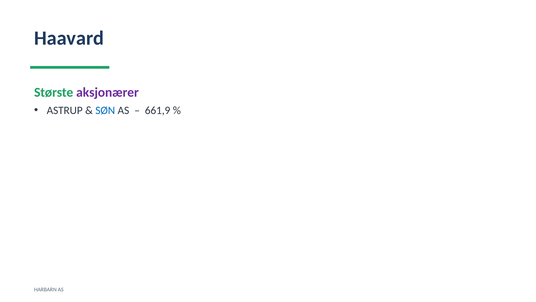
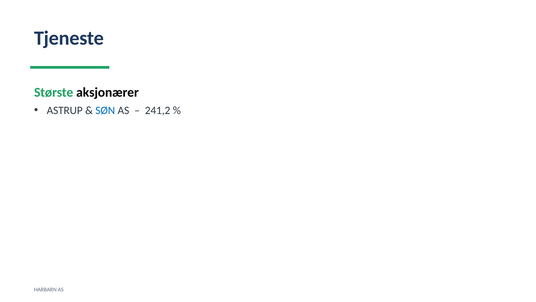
Haavard: Haavard -> Tjeneste
aksjonærer colour: purple -> black
661,9: 661,9 -> 241,2
